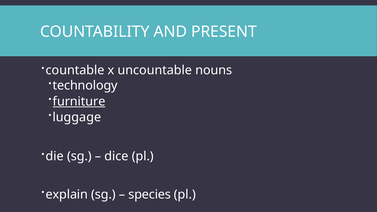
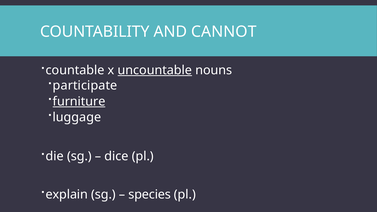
PRESENT: PRESENT -> CANNOT
uncountable underline: none -> present
technology: technology -> participate
